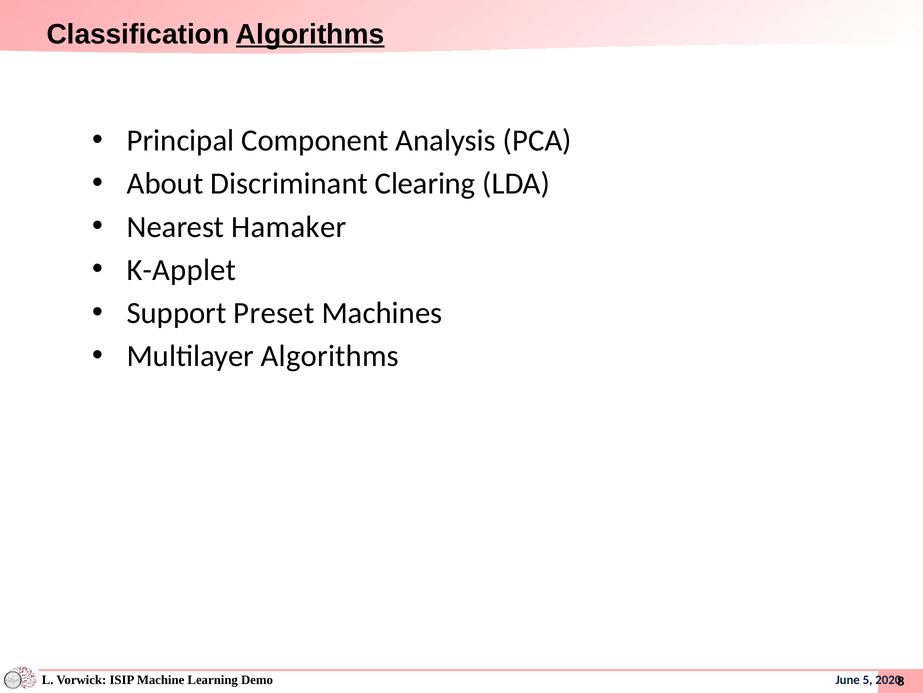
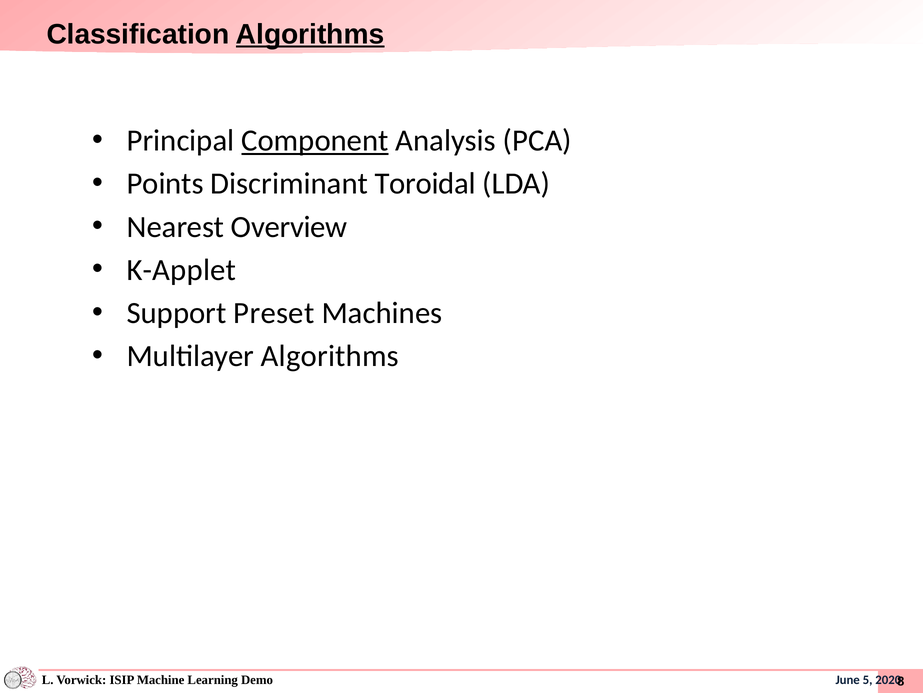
Component underline: none -> present
About: About -> Points
Clearing: Clearing -> Toroidal
Hamaker: Hamaker -> Overview
